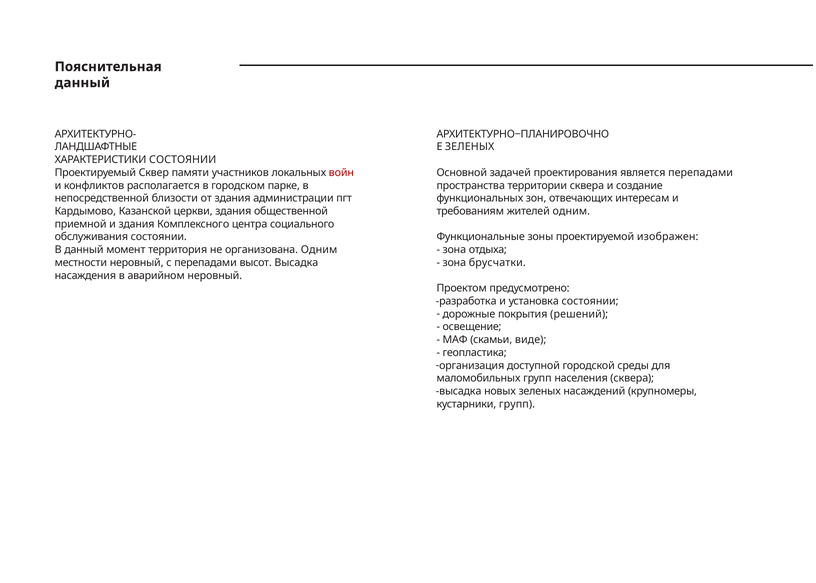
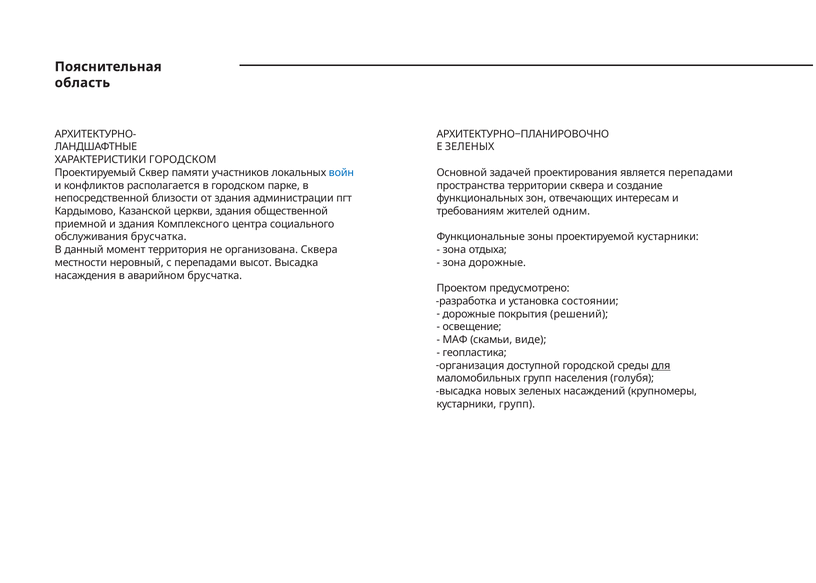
данный at (82, 83): данный -> область
ХАРАКТЕРИСТИКИ СОСТОЯНИИ: СОСТОЯНИИ -> ГОРОДСКОМ
войн colour: red -> blue
обслуживания состоянии: состоянии -> брусчатка
проектируемой изображен: изображен -> кустарники
организована Одним: Одним -> Сквера
зона брусчатки: брусчатки -> дорожные
аварийном неровный: неровный -> брусчатка
для underline: none -> present
населения сквера: сквера -> голубя
